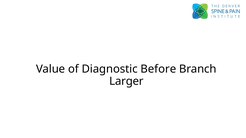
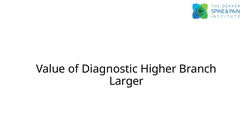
Before: Before -> Higher
